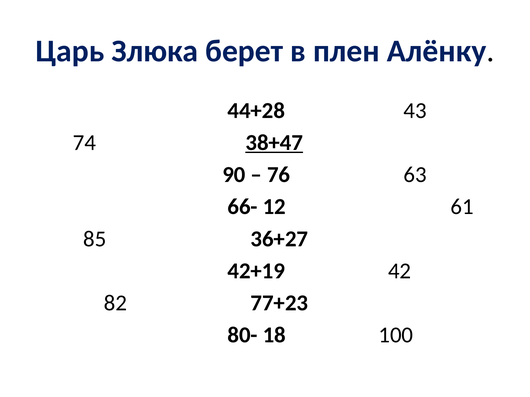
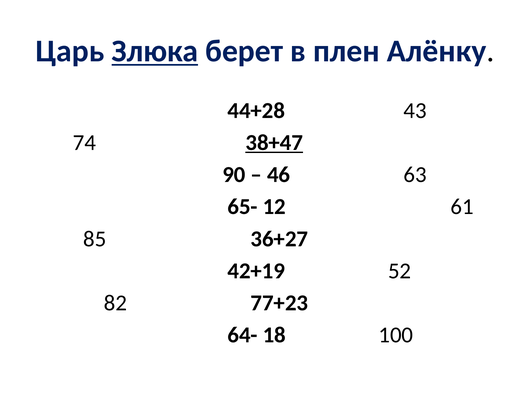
Злюка underline: none -> present
76: 76 -> 46
66-: 66- -> 65-
42: 42 -> 52
80-: 80- -> 64-
